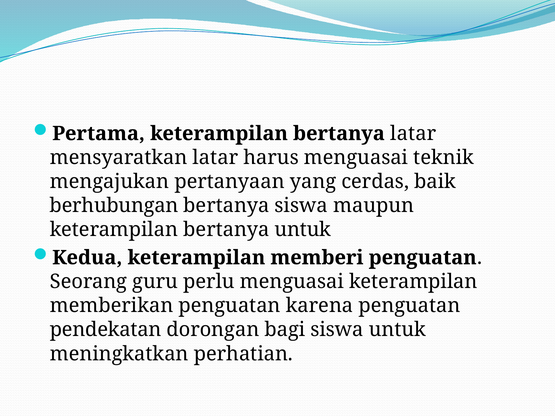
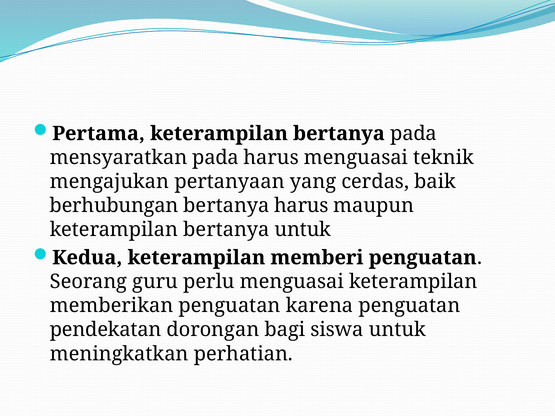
bertanya latar: latar -> pada
mensyaratkan latar: latar -> pada
bertanya siswa: siswa -> harus
